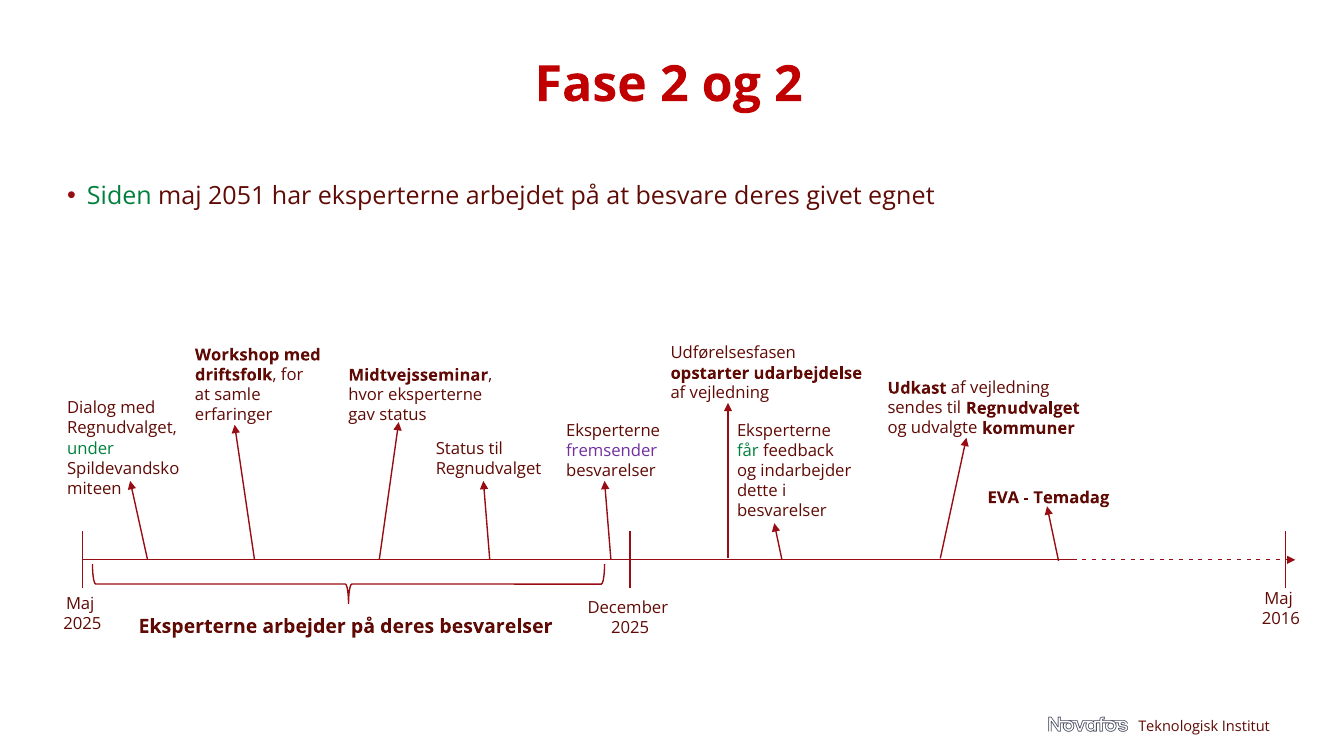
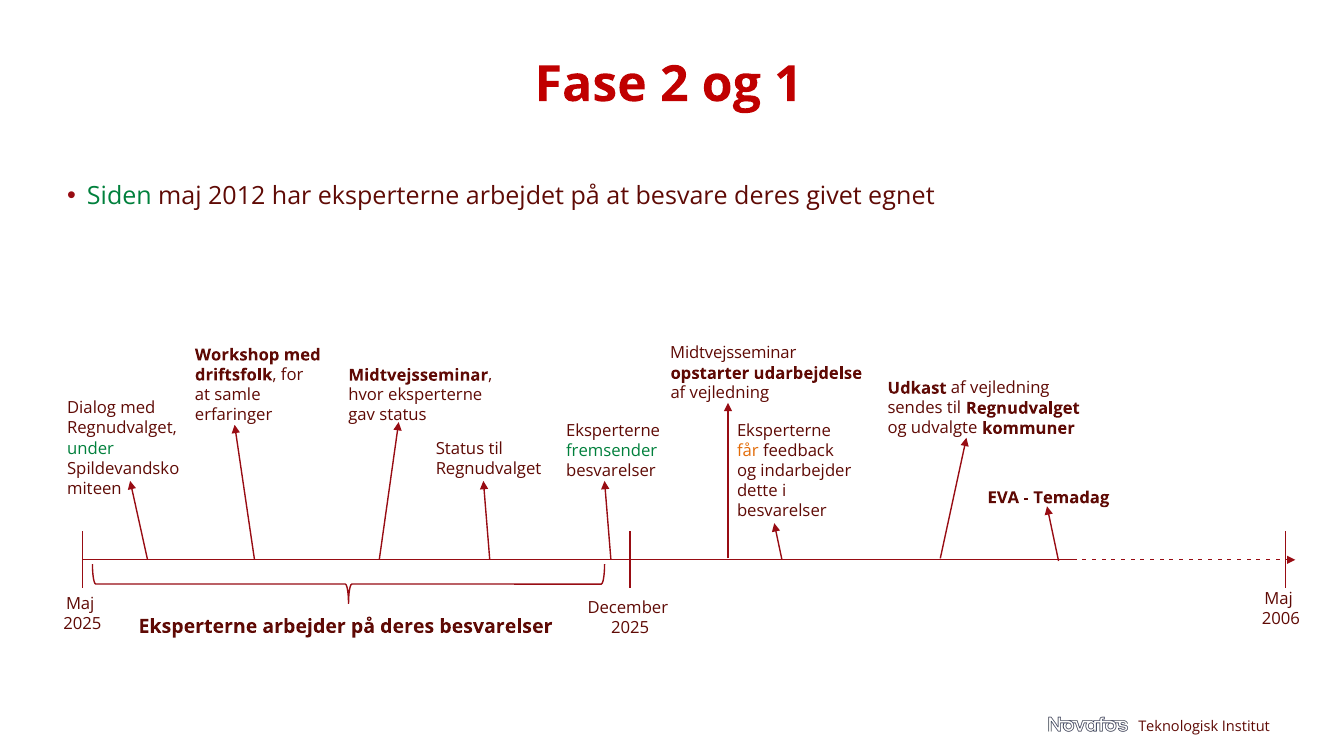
og 2: 2 -> 1
2051: 2051 -> 2012
Udførelsesfasen at (733, 353): Udførelsesfasen -> Midtvejsseminar
får colour: green -> orange
fremsender colour: purple -> green
2016: 2016 -> 2006
